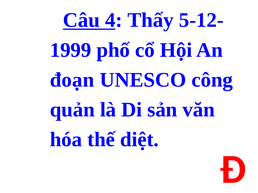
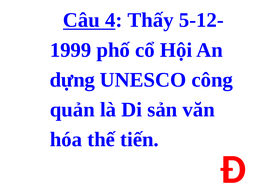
đoạn: đoạn -> dựng
diệt: diệt -> tiến
